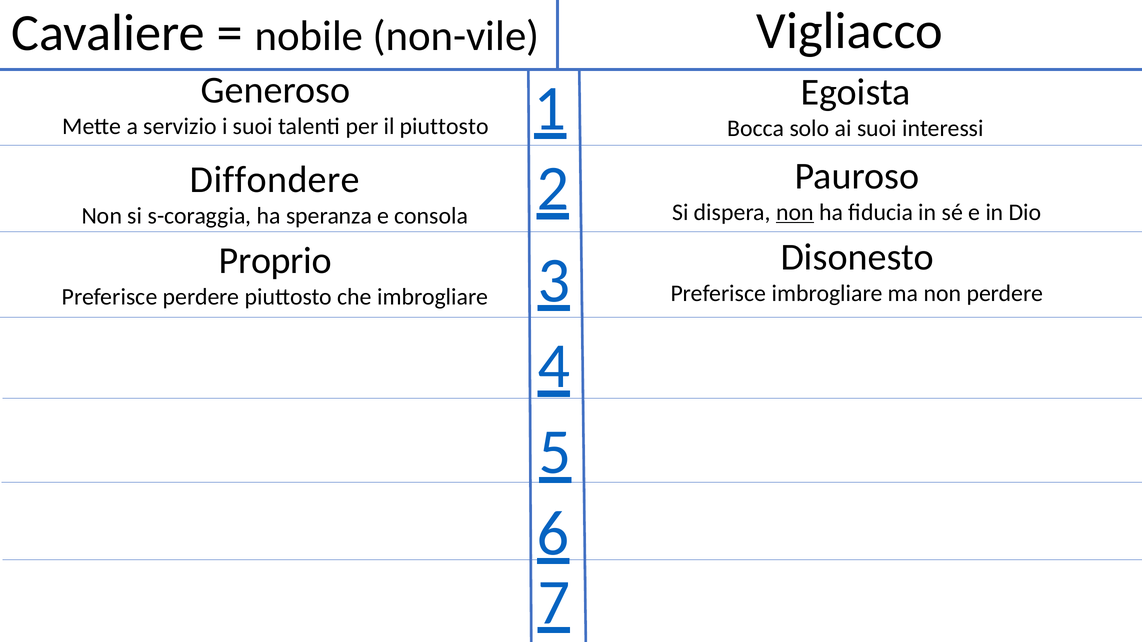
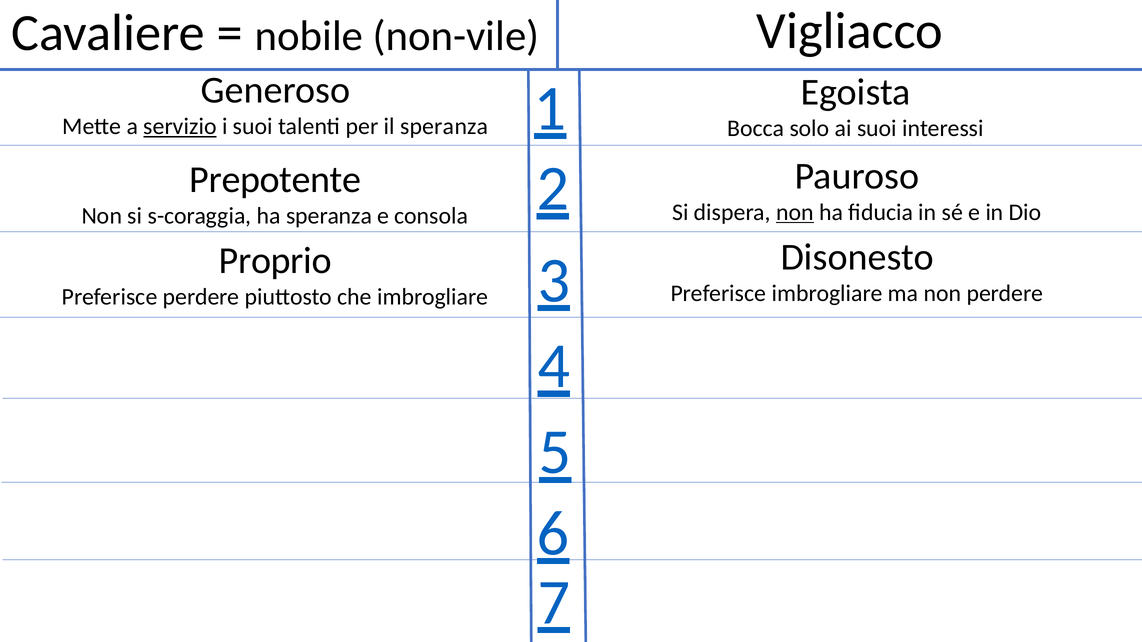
servizio underline: none -> present
il piuttosto: piuttosto -> speranza
Diffondere: Diffondere -> Prepotente
